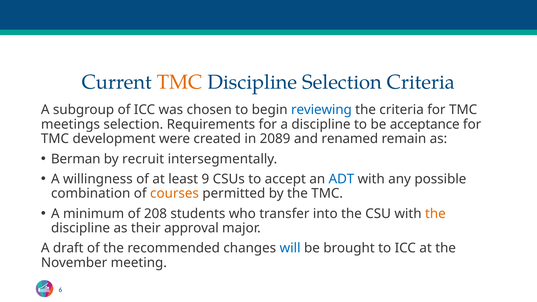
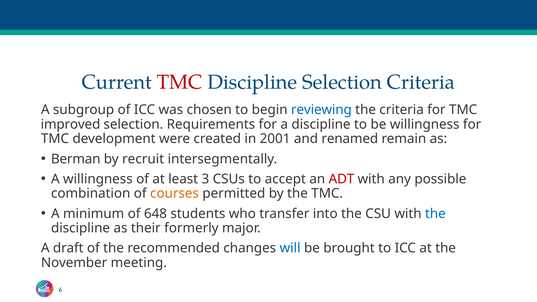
TMC at (180, 82) colour: orange -> red
meetings: meetings -> improved
be acceptance: acceptance -> willingness
2089: 2089 -> 2001
9: 9 -> 3
ADT colour: blue -> red
208: 208 -> 648
the at (435, 214) colour: orange -> blue
approval: approval -> formerly
